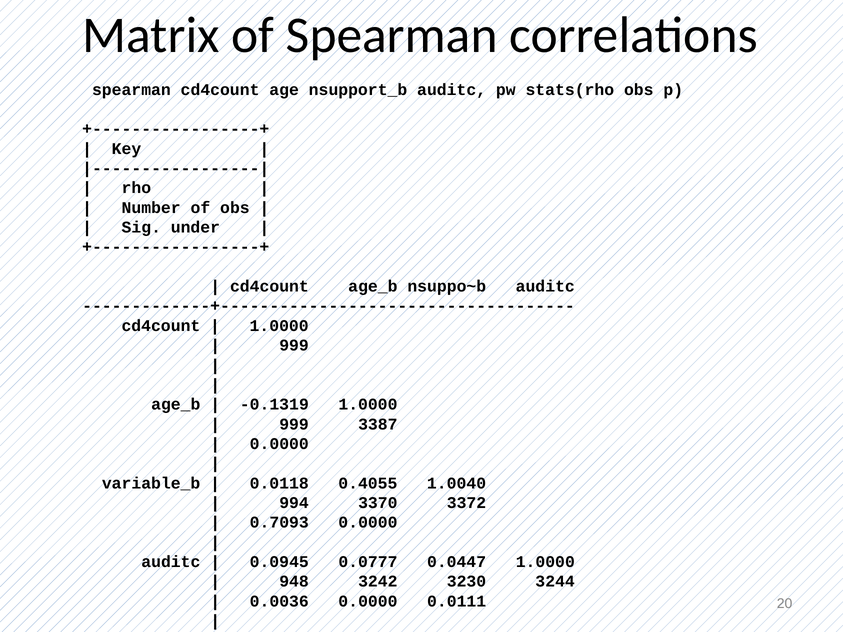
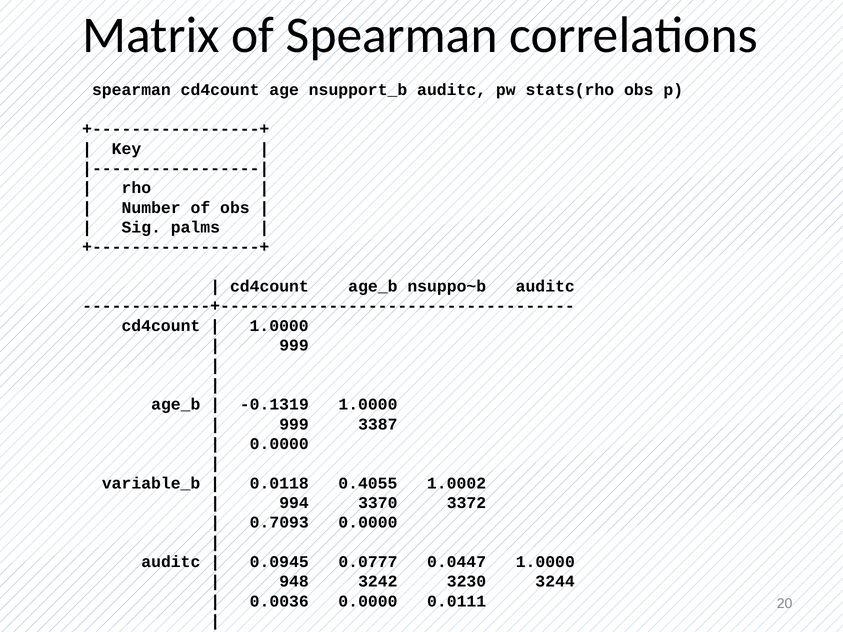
under: under -> palms
1.0040: 1.0040 -> 1.0002
